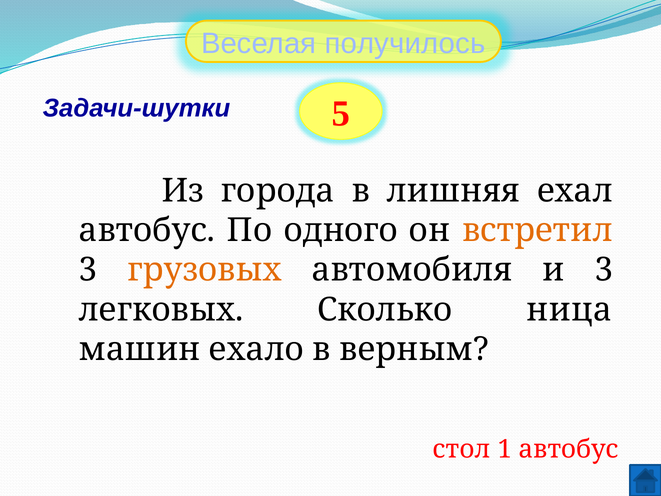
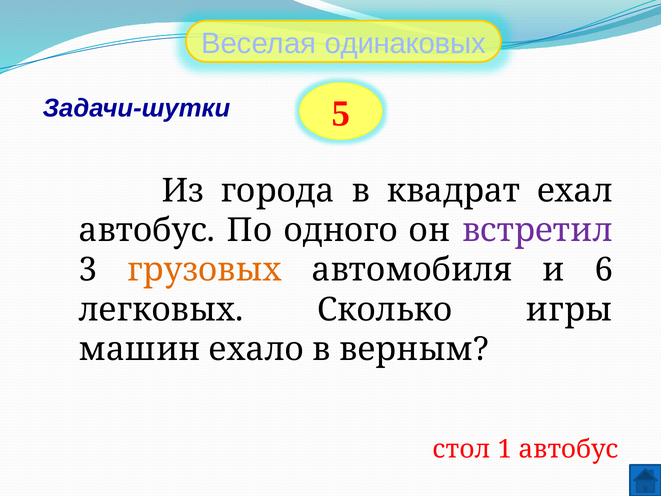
получилось: получилось -> одинаковых
лишняя: лишняя -> квадрат
встретил colour: orange -> purple
и 3: 3 -> 6
ница: ница -> игры
